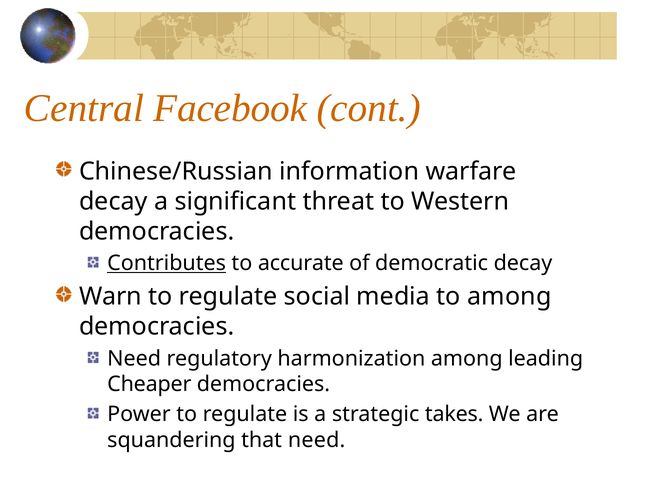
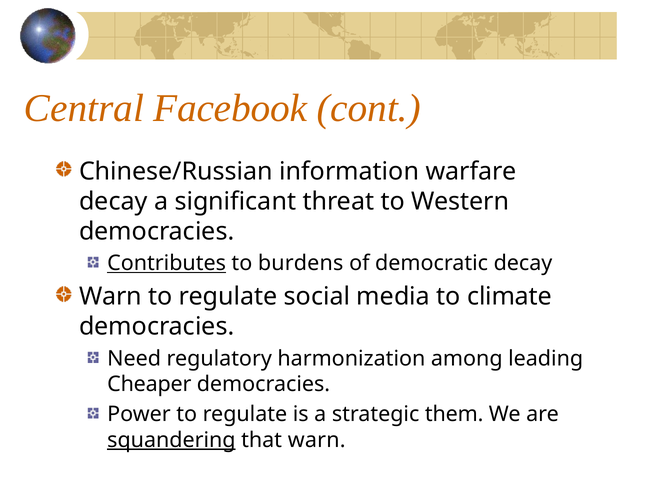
accurate: accurate -> burdens
to among: among -> climate
takes: takes -> them
squandering underline: none -> present
that need: need -> warn
